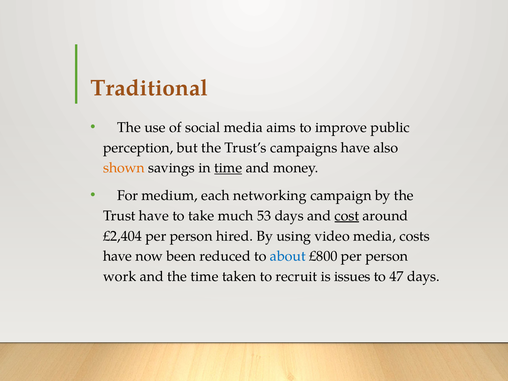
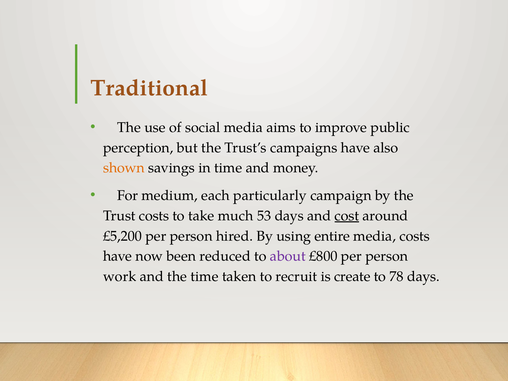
time at (228, 168) underline: present -> none
networking: networking -> particularly
Trust have: have -> costs
£2,404: £2,404 -> £5,200
video: video -> entire
about colour: blue -> purple
issues: issues -> create
47: 47 -> 78
